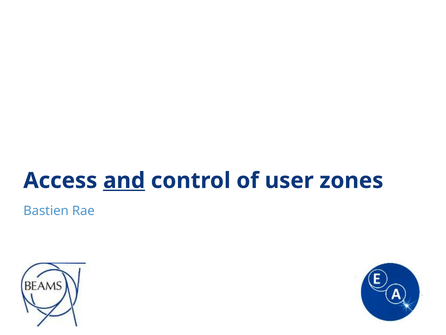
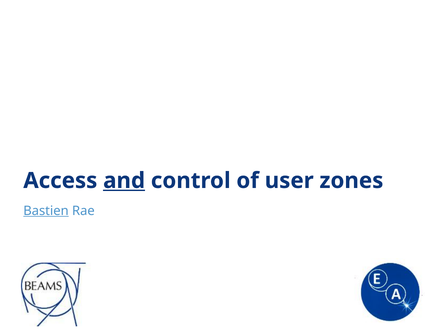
Bastien underline: none -> present
